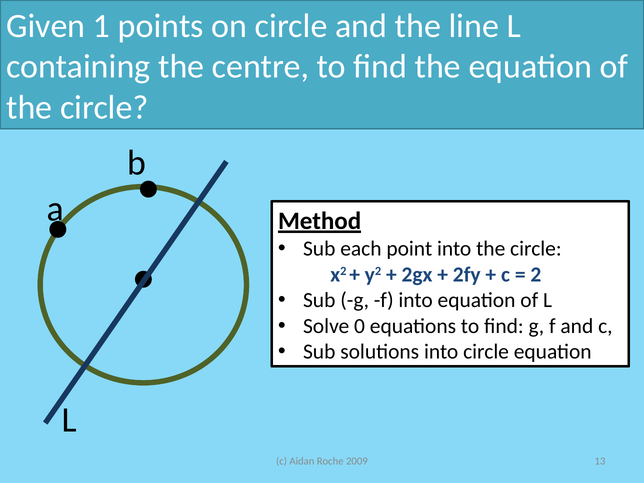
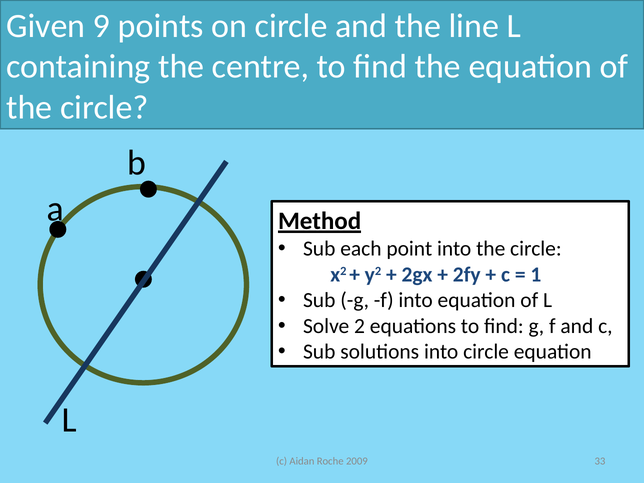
1: 1 -> 9
2: 2 -> 1
0: 0 -> 2
13: 13 -> 33
